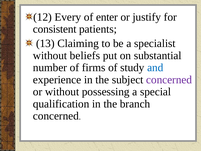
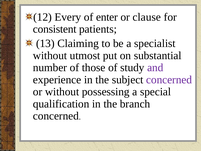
justify: justify -> clause
beliefs: beliefs -> utmost
firms: firms -> those
and colour: blue -> purple
